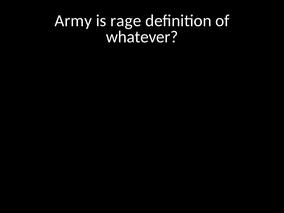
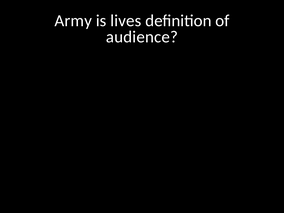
rage: rage -> lives
whatever: whatever -> audience
